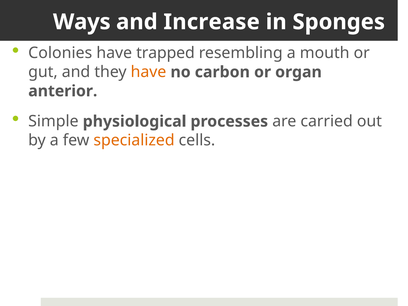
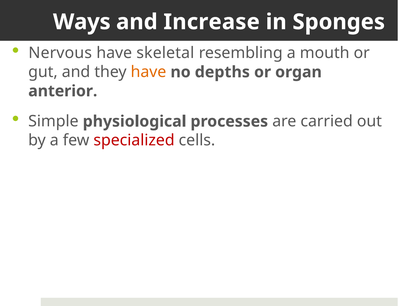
Colonies: Colonies -> Nervous
trapped: trapped -> skeletal
carbon: carbon -> depths
specialized colour: orange -> red
